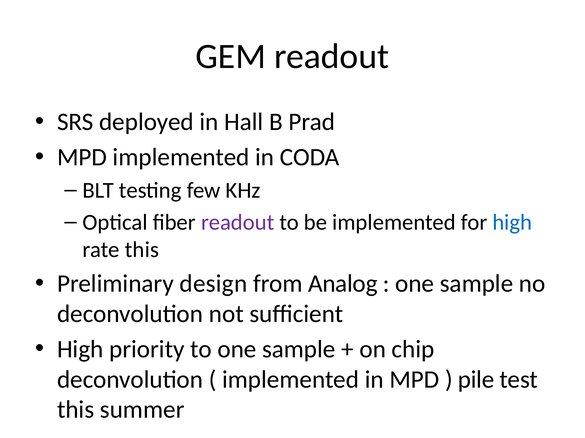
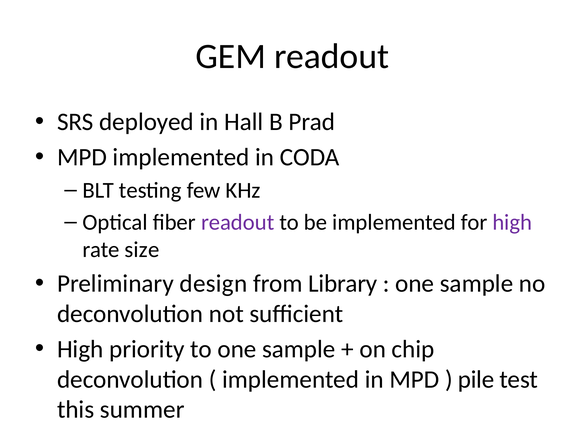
high at (512, 223) colour: blue -> purple
rate this: this -> size
Analog: Analog -> Library
